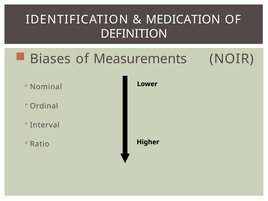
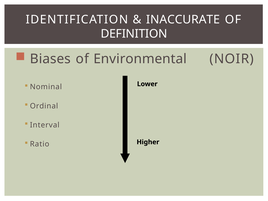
MEDICATION: MEDICATION -> INACCURATE
Measurements: Measurements -> Environmental
